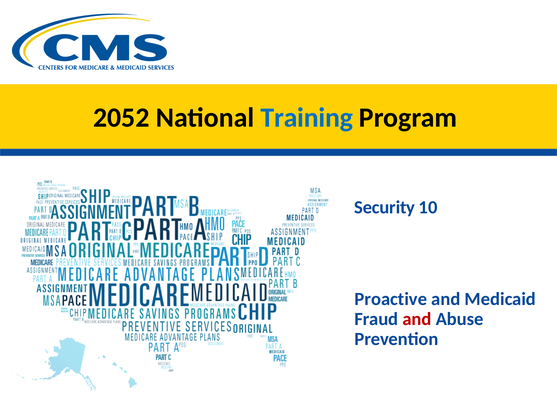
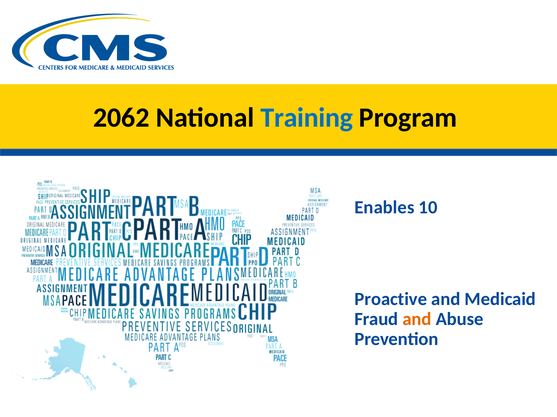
2052: 2052 -> 2062
Security: Security -> Enables
and at (417, 320) colour: red -> orange
